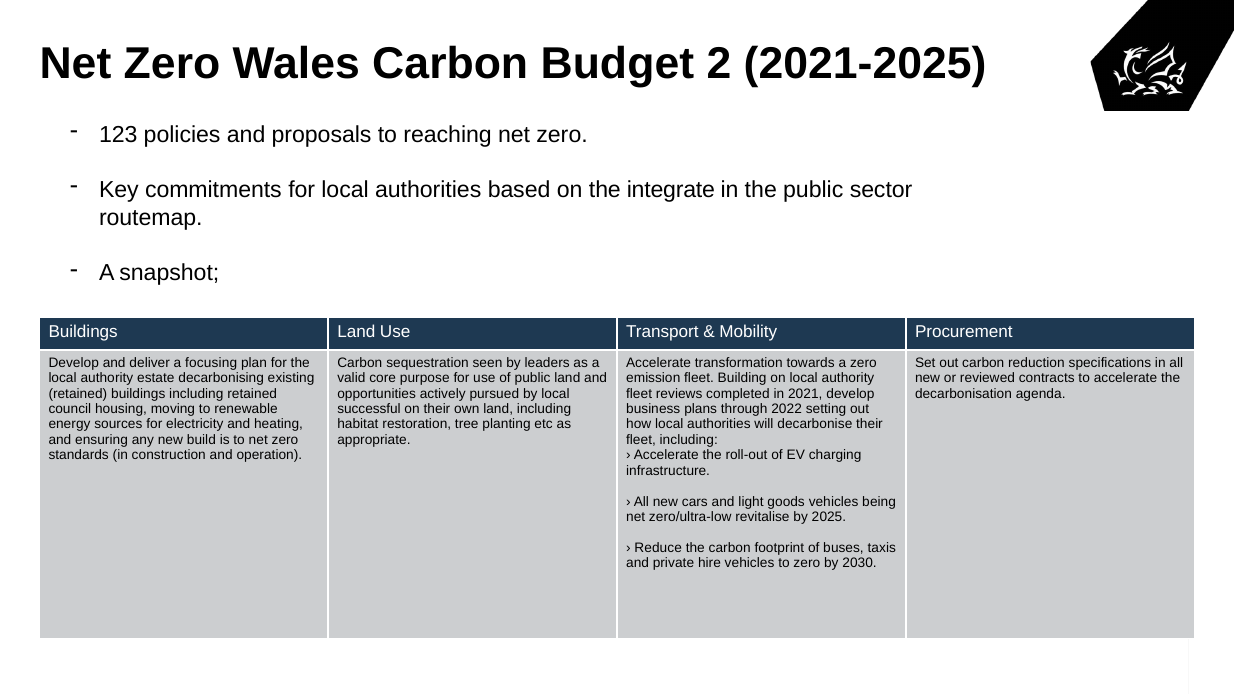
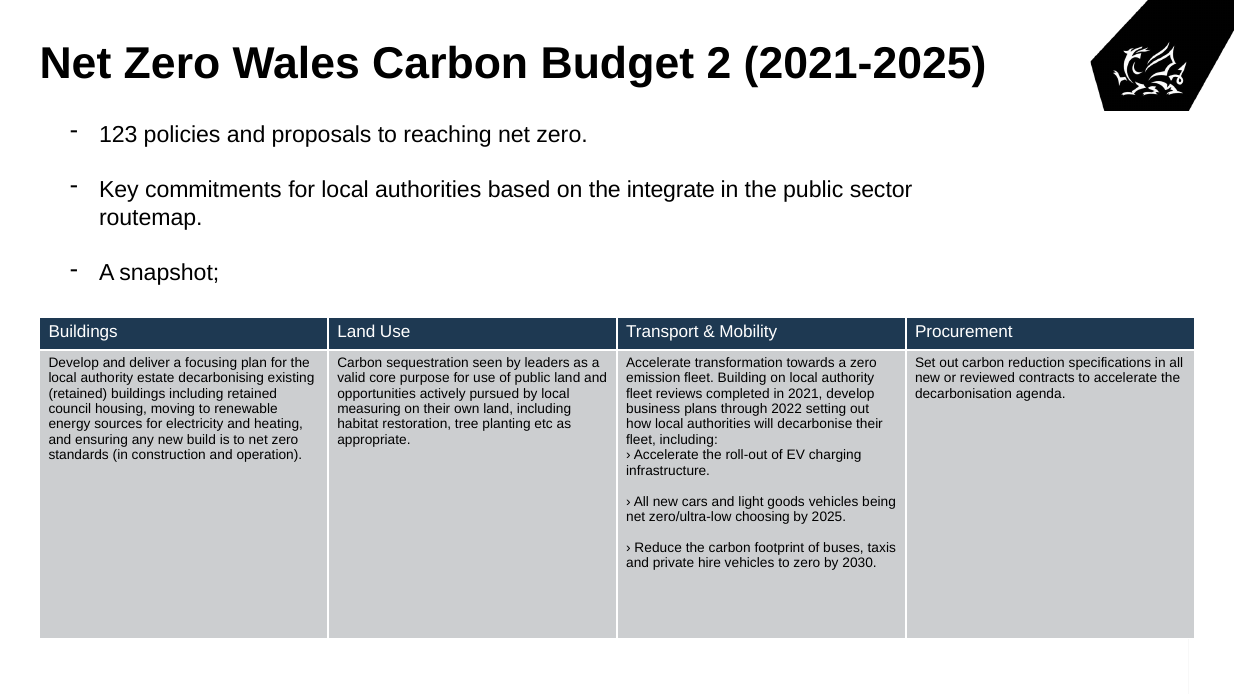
successful: successful -> measuring
revitalise: revitalise -> choosing
